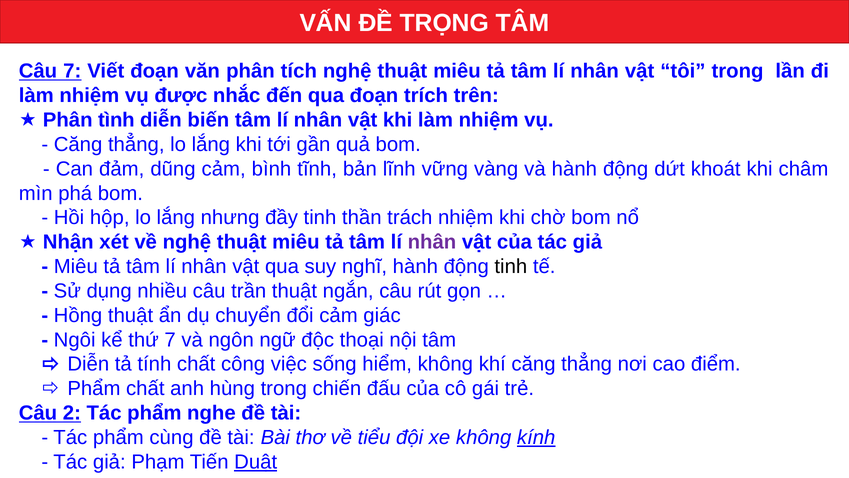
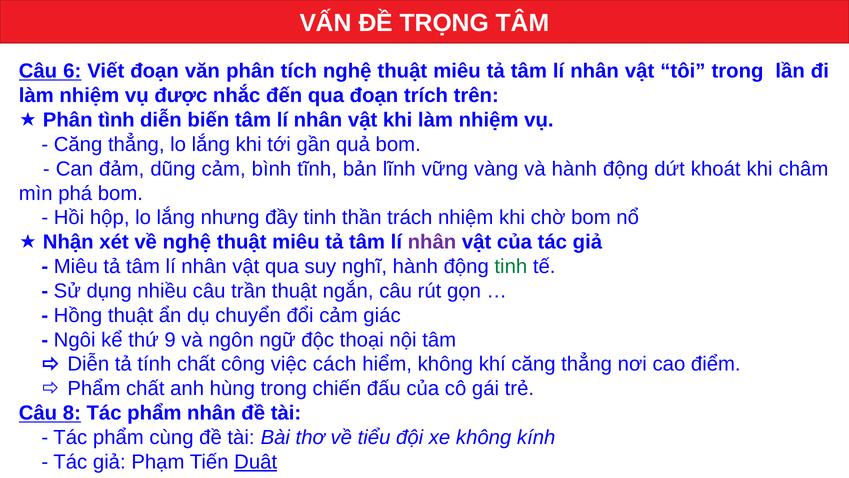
Câu 7: 7 -> 6
tinh at (511, 266) colour: black -> green
thứ 7: 7 -> 9
sống: sống -> cách
2: 2 -> 8
phẩm nghe: nghe -> nhân
kính underline: present -> none
